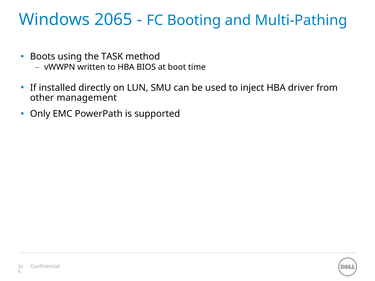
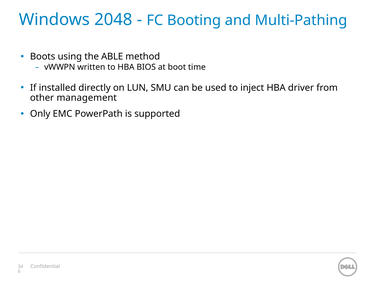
2065: 2065 -> 2048
TASK: TASK -> ABLE
